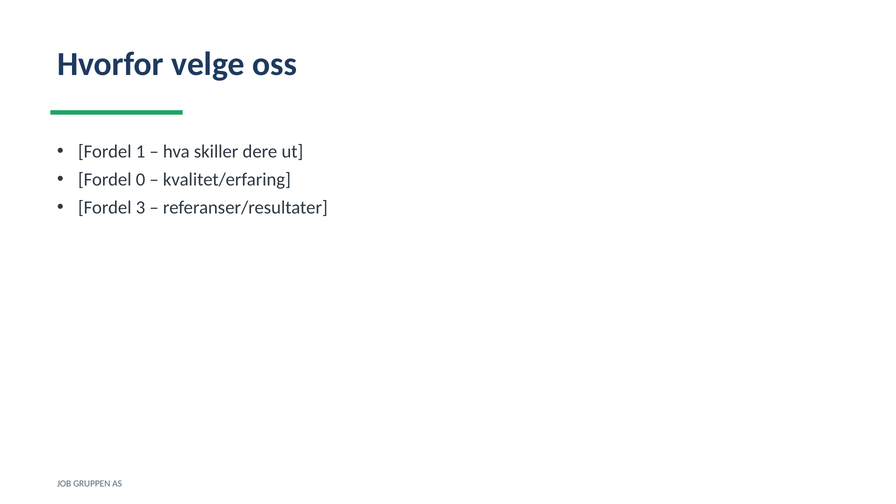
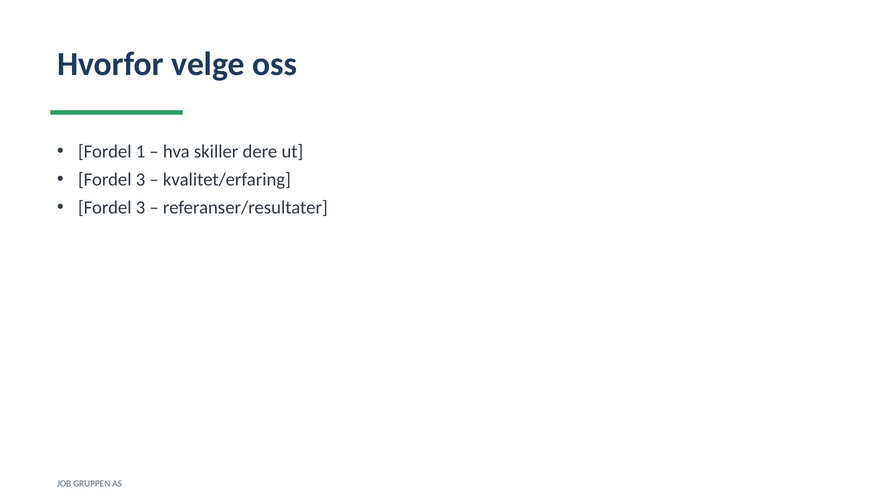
0 at (141, 180): 0 -> 3
